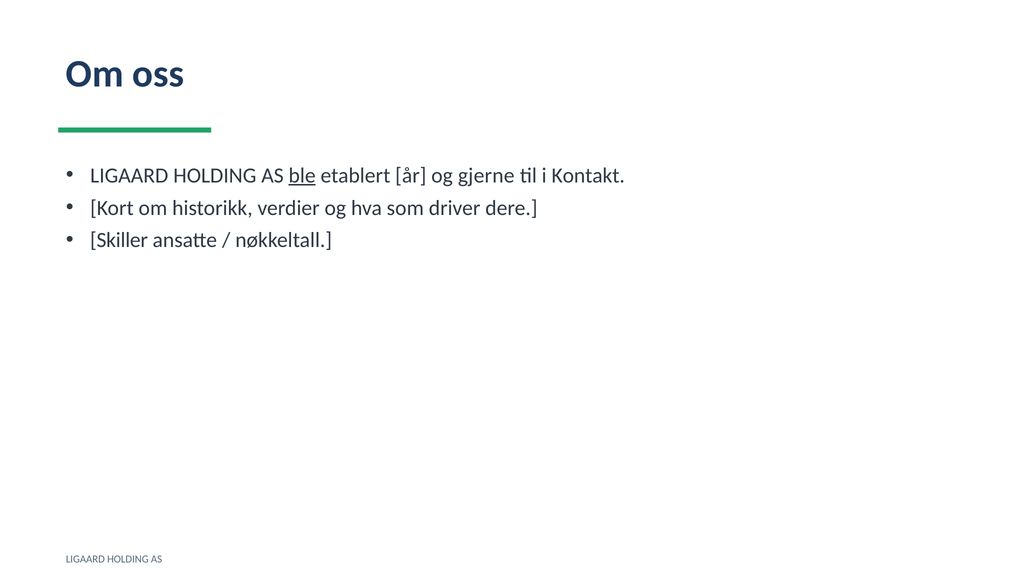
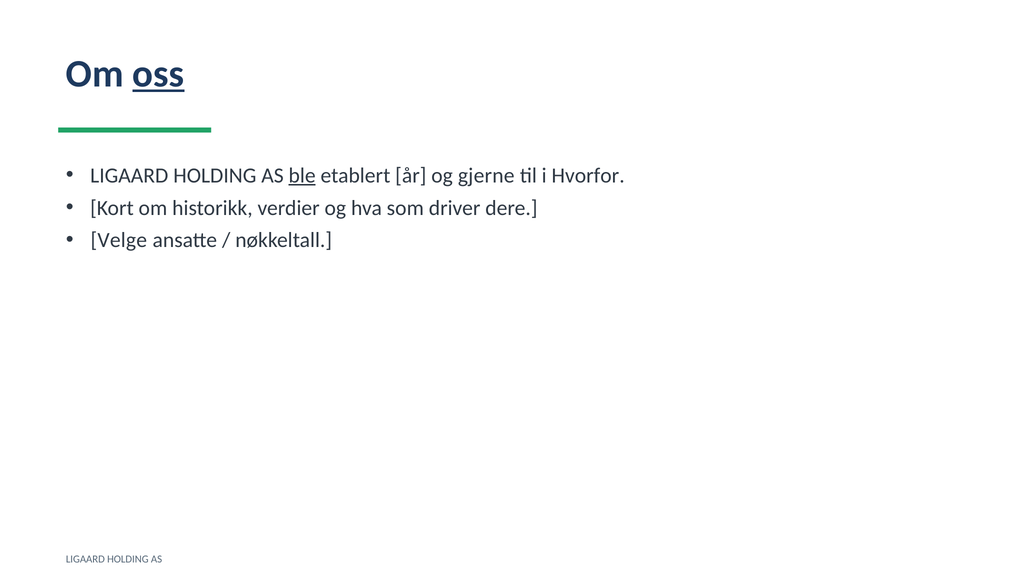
oss underline: none -> present
Kontakt: Kontakt -> Hvorfor
Skiller: Skiller -> Velge
